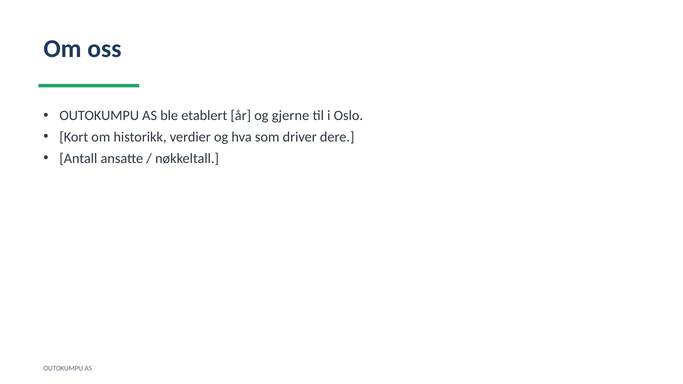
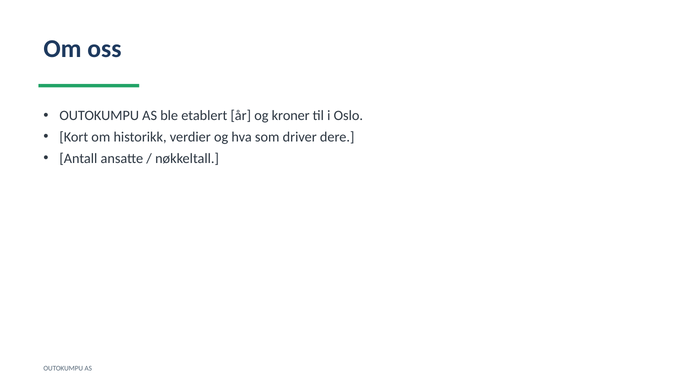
gjerne: gjerne -> kroner
